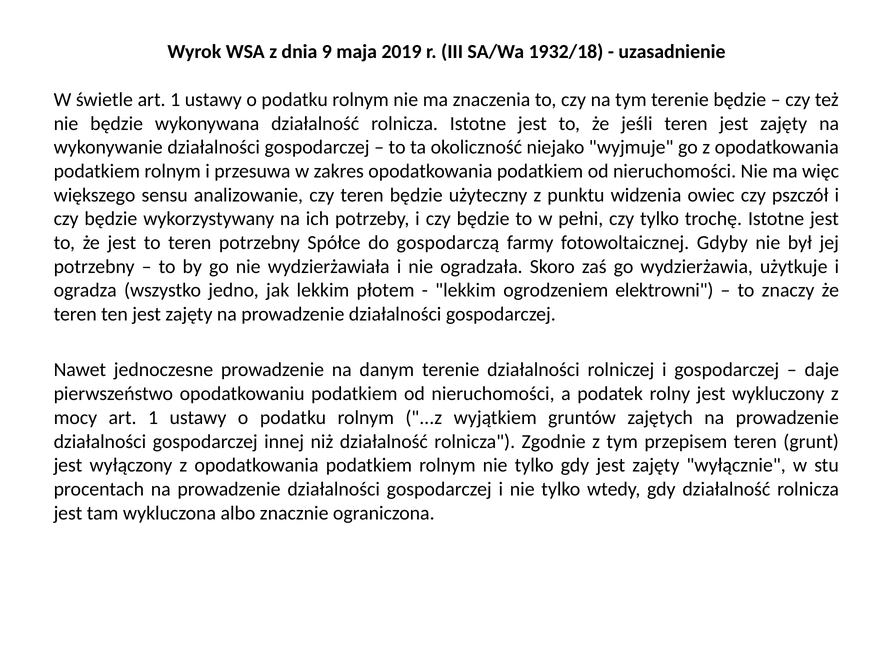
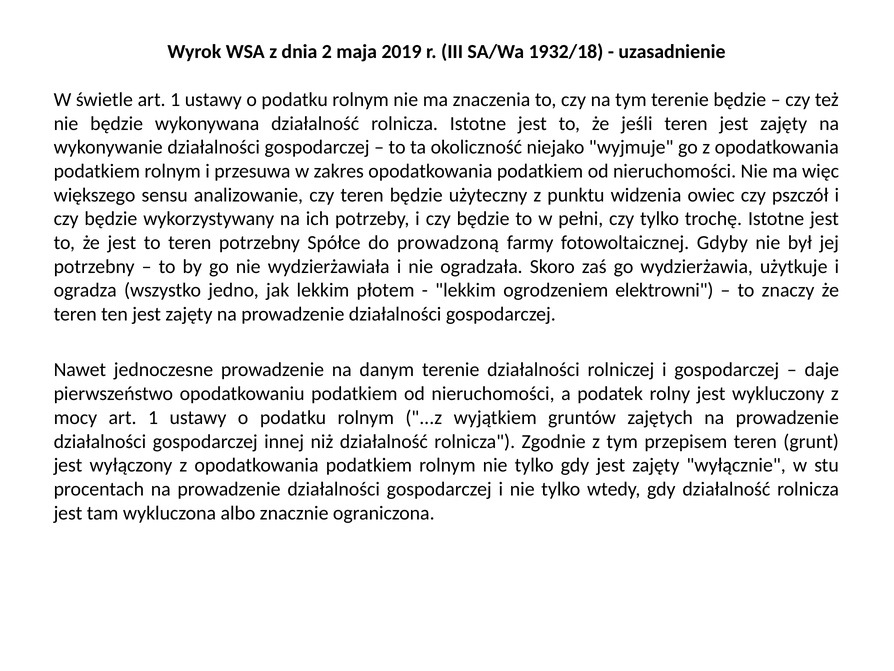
9: 9 -> 2
gospodarczą: gospodarczą -> prowadzoną
